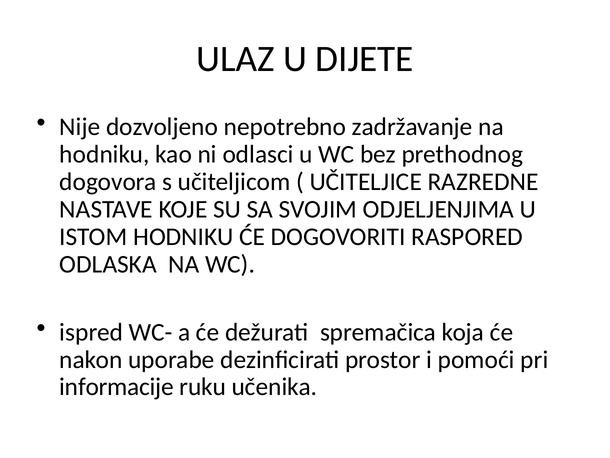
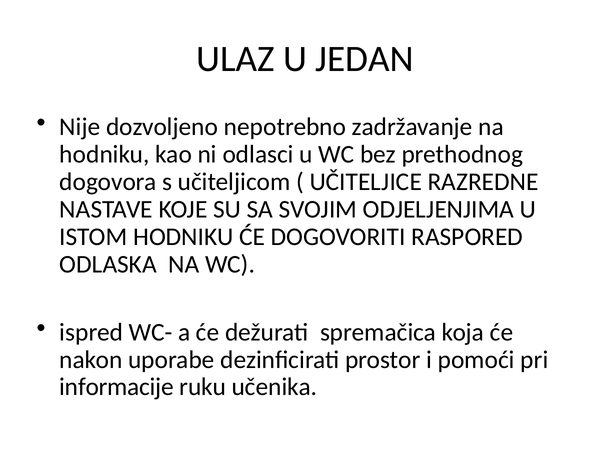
DIJETE: DIJETE -> JEDAN
